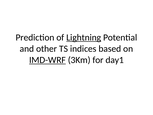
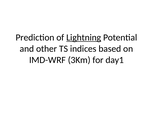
IMD-WRF underline: present -> none
